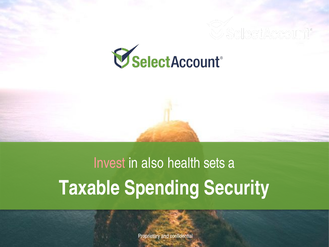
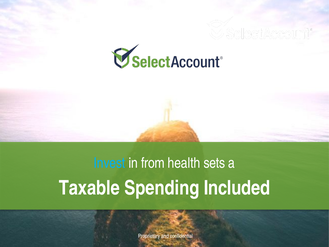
Invest colour: pink -> light blue
also: also -> from
Security: Security -> Included
